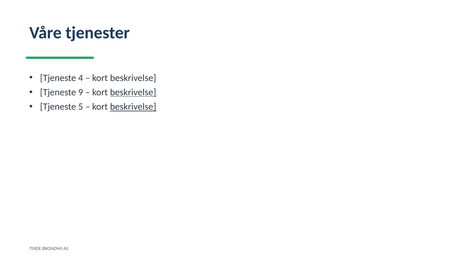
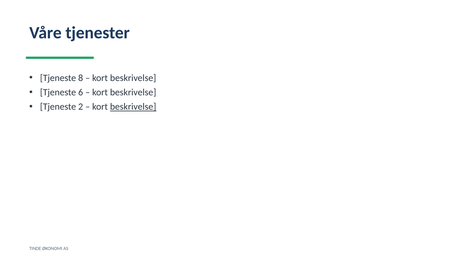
4: 4 -> 8
9: 9 -> 6
beskrivelse at (133, 92) underline: present -> none
5: 5 -> 2
